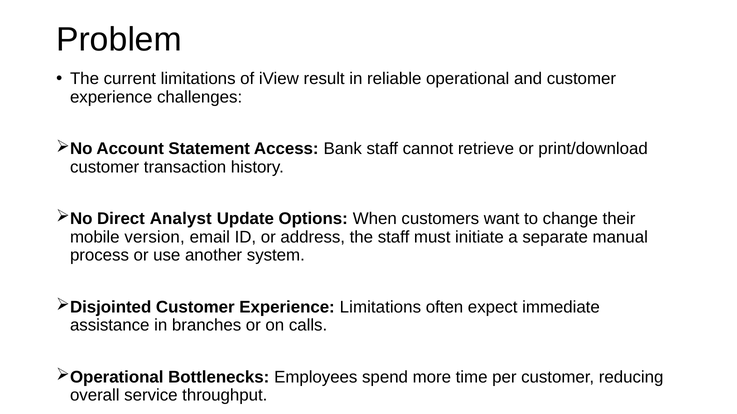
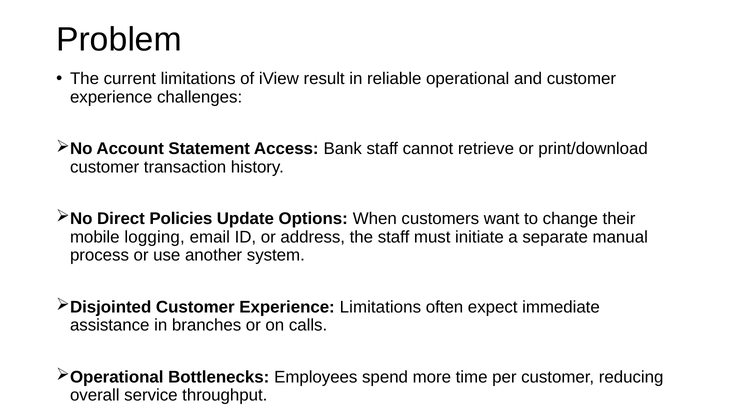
Analyst: Analyst -> Policies
version: version -> logging
